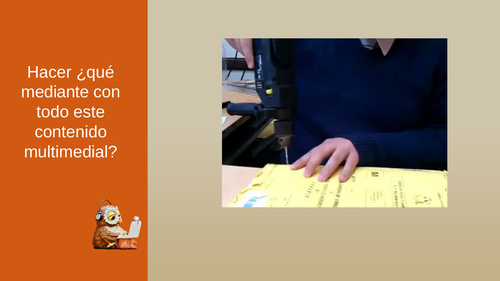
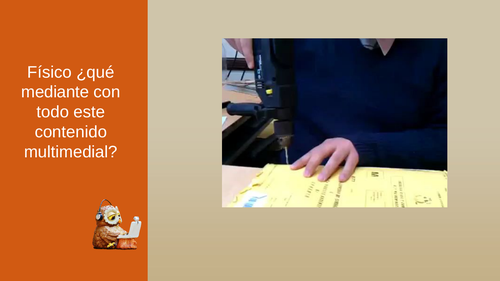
Hacer: Hacer -> Físico
